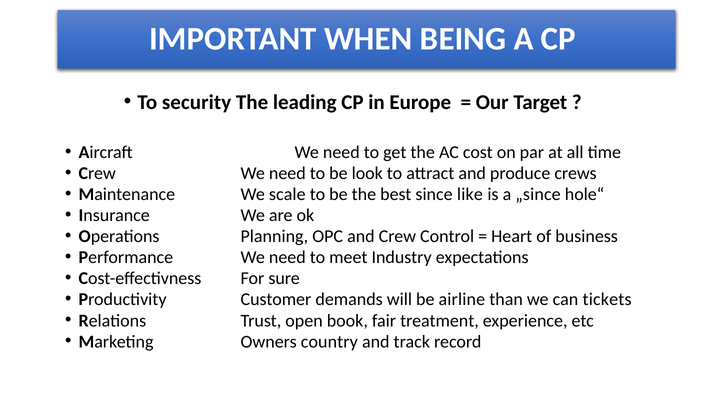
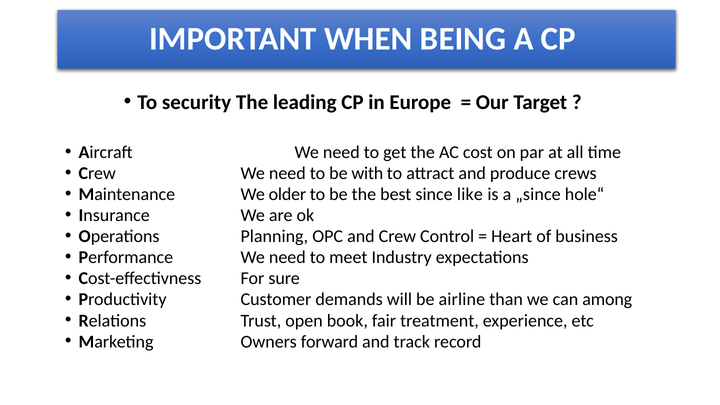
look: look -> with
scale: scale -> older
tickets: tickets -> among
country: country -> forward
